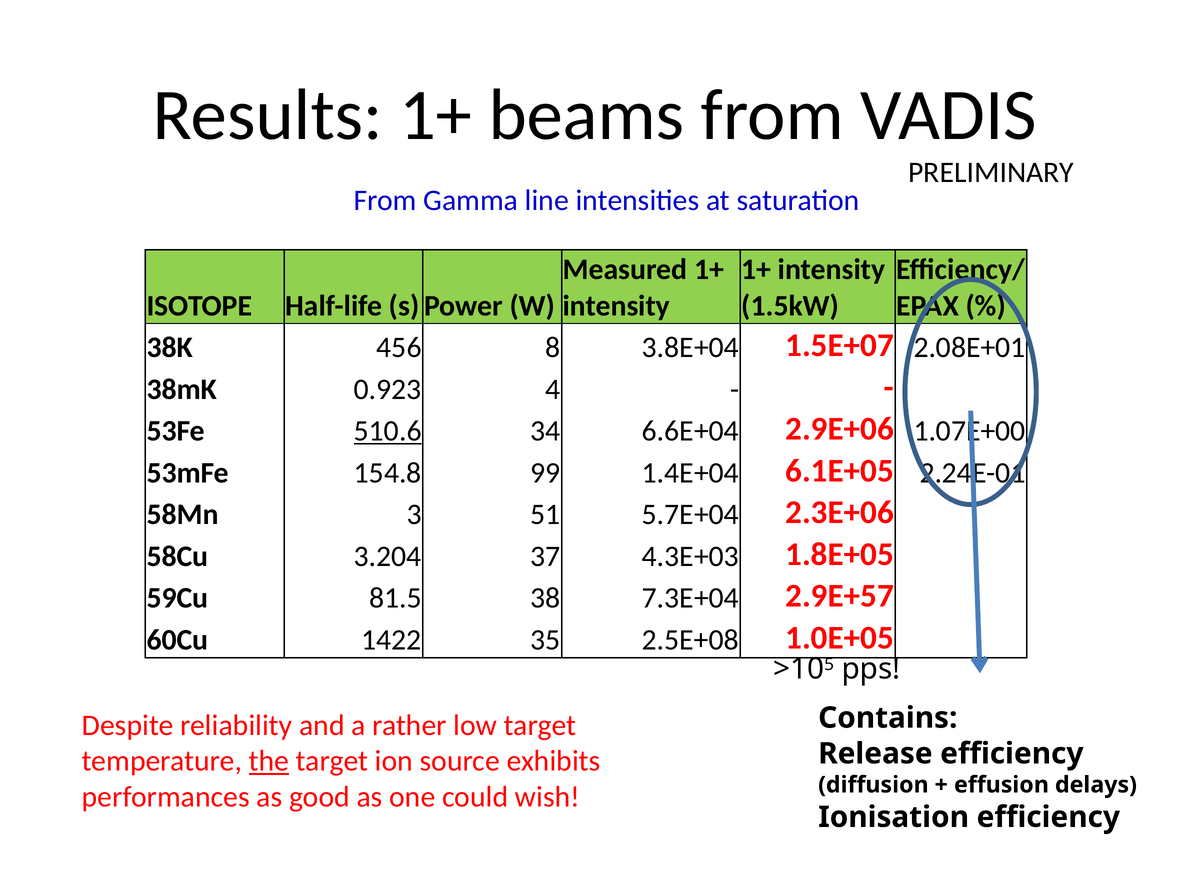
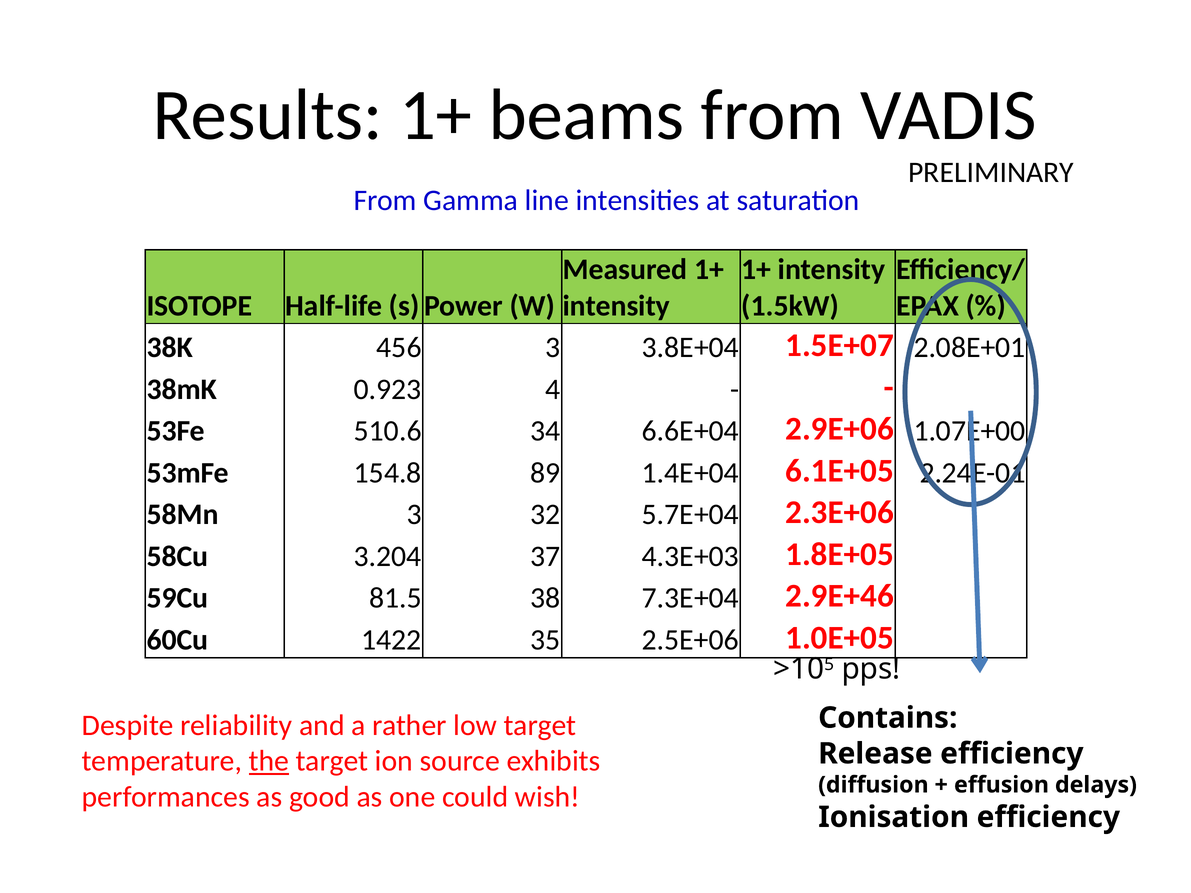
456 8: 8 -> 3
510.6 underline: present -> none
99: 99 -> 89
51: 51 -> 32
2.9E+57: 2.9E+57 -> 2.9E+46
2.5E+08: 2.5E+08 -> 2.5E+06
